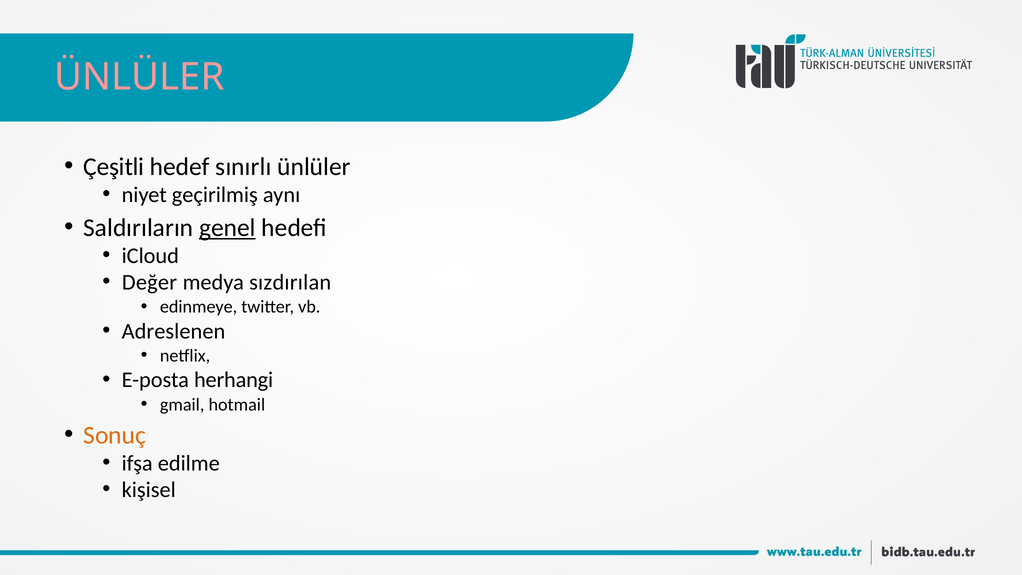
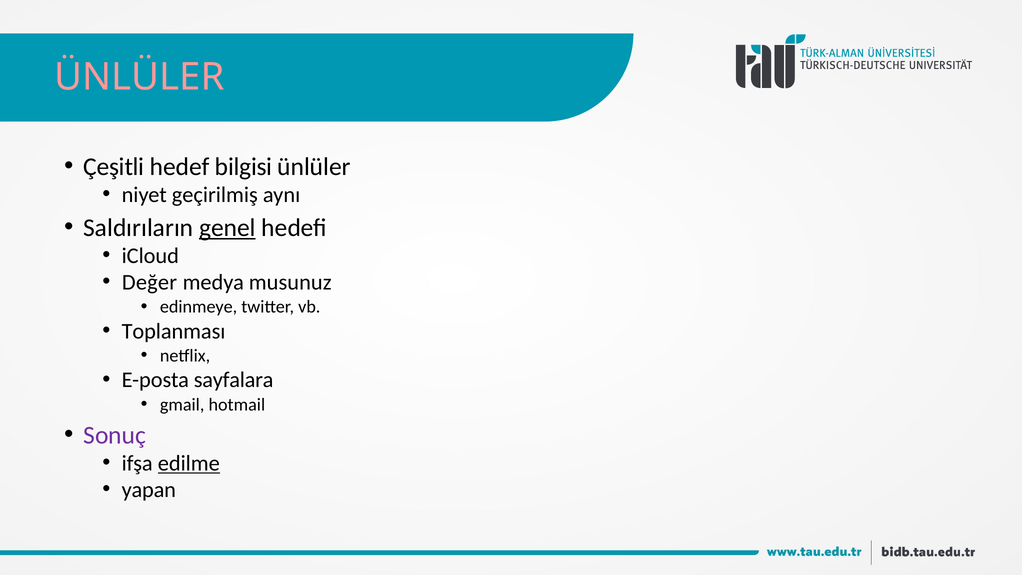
sınırlı: sınırlı -> bilgisi
sızdırılan: sızdırılan -> musunuz
Adreslenen: Adreslenen -> Toplanması
herhangi: herhangi -> sayfalara
Sonuç colour: orange -> purple
edilme underline: none -> present
kişisel: kişisel -> yapan
